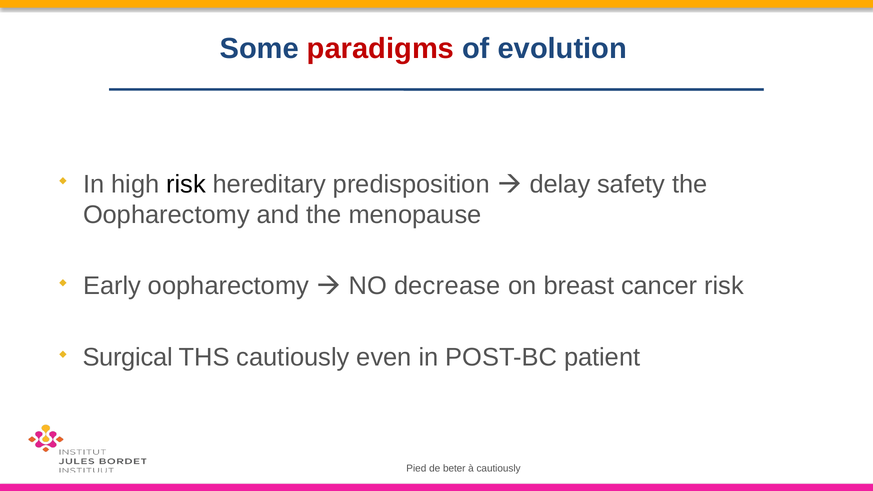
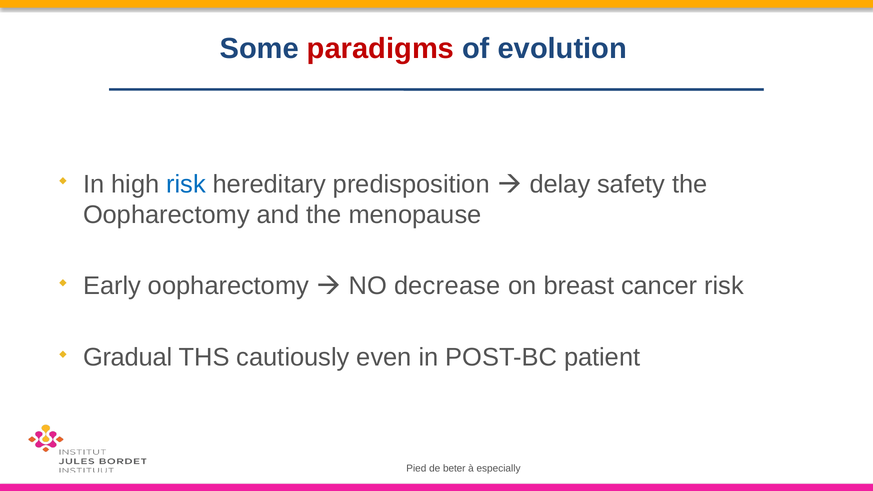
risk at (186, 184) colour: black -> blue
Surgical: Surgical -> Gradual
à cautiously: cautiously -> especially
